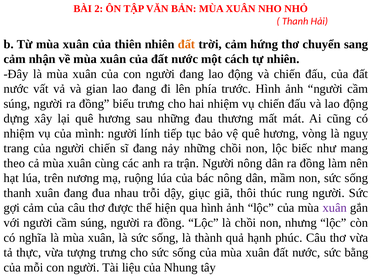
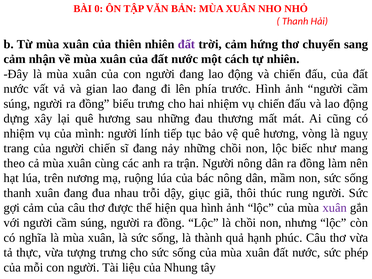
2: 2 -> 0
đất at (187, 44) colour: orange -> purple
bằng: bằng -> phép
